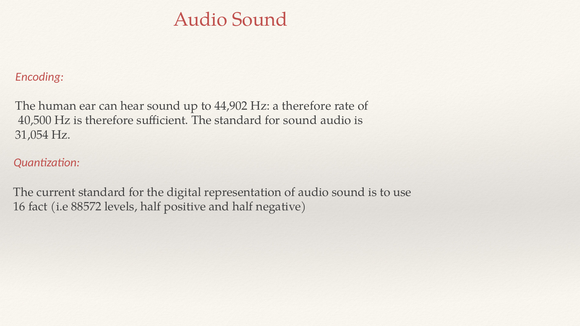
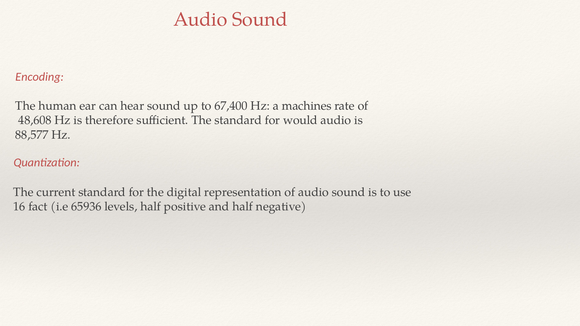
44,902: 44,902 -> 67,400
a therefore: therefore -> machines
40,500: 40,500 -> 48,608
for sound: sound -> would
31,054: 31,054 -> 88,577
88572: 88572 -> 65936
